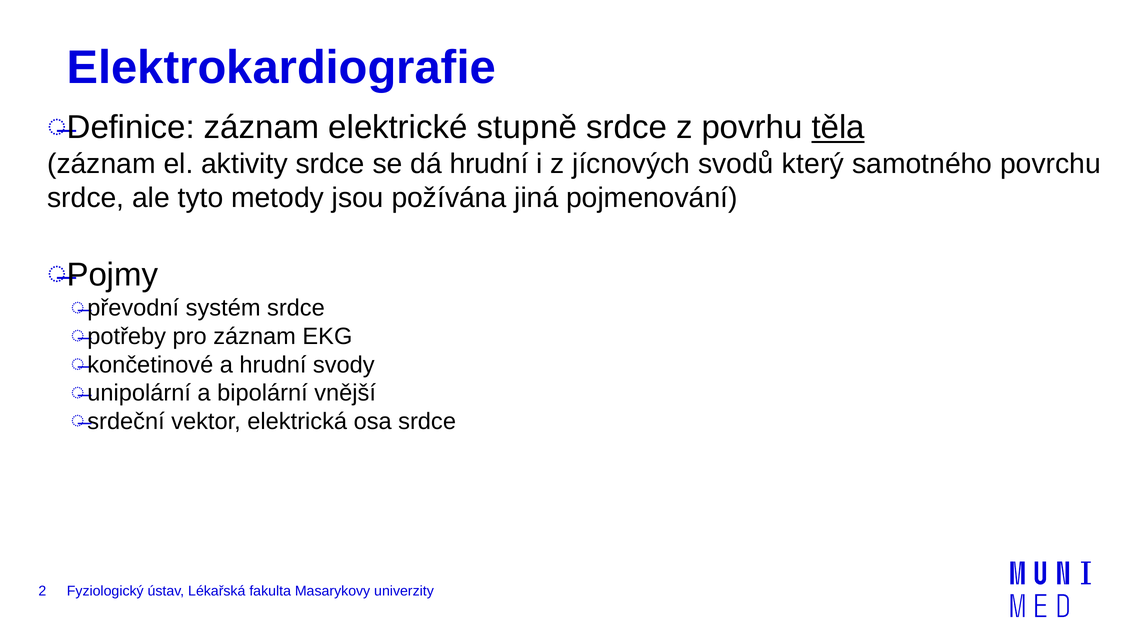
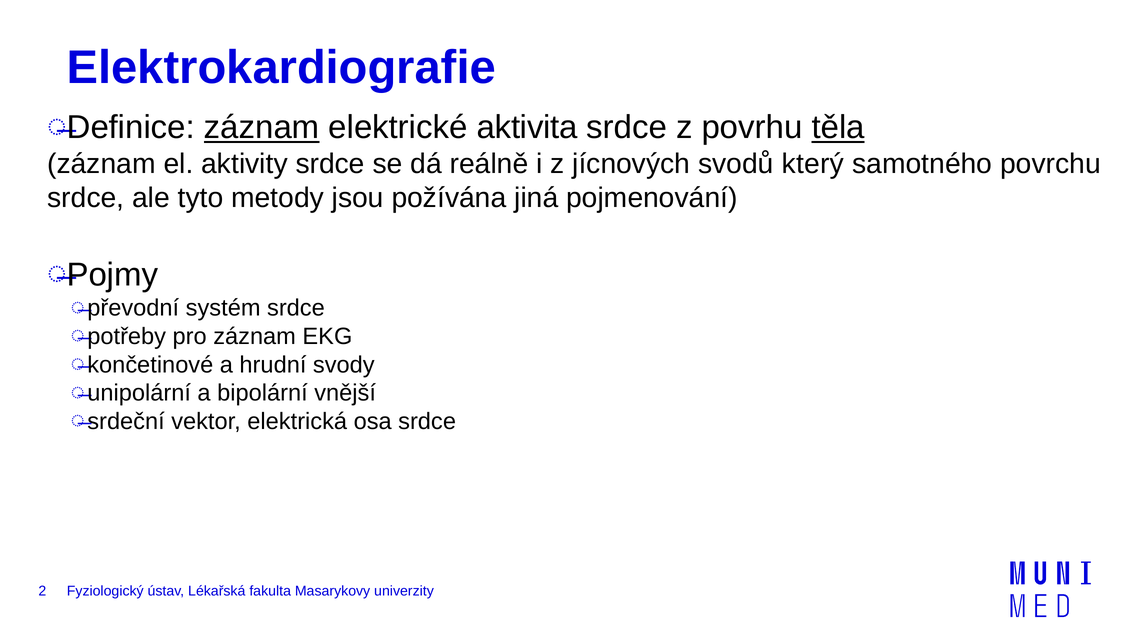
záznam at (262, 128) underline: none -> present
stupně: stupně -> aktivita
dá hrudní: hrudní -> reálně
